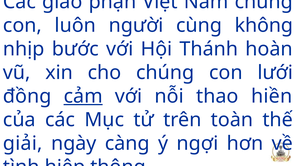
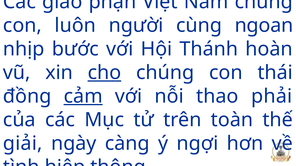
không: không -> ngoan
cho underline: none -> present
lưới: lưới -> thái
hiền: hiền -> phải
